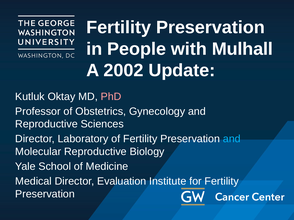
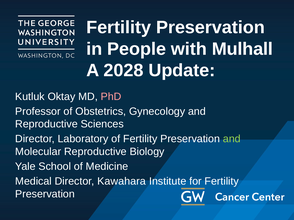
2002: 2002 -> 2028
and at (232, 139) colour: light blue -> light green
Evaluation: Evaluation -> Kawahara
